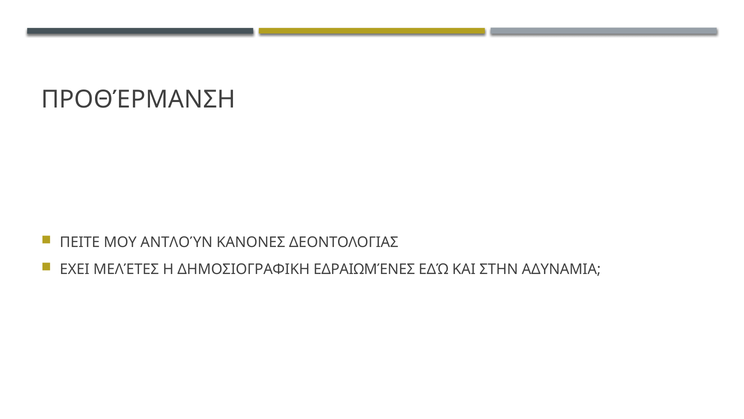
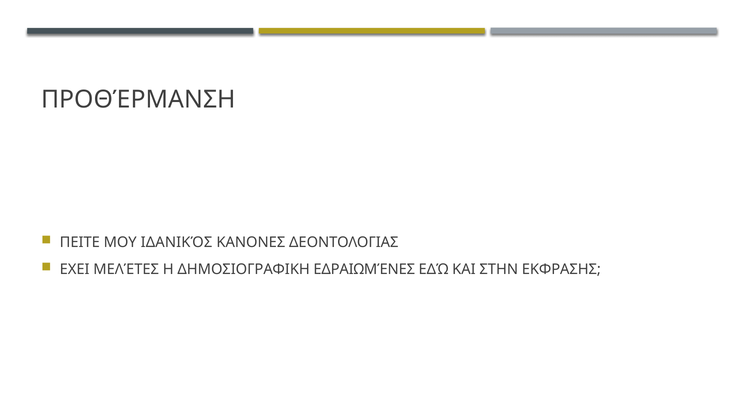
ΑΝΤΛΟΎΝ: ΑΝΤΛΟΎΝ -> ΙΔΑΝΙΚΌΣ
ΑΔΥΝΑΜΙΑ: ΑΔΥΝΑΜΙΑ -> ΕΚΦΡΑΣΗΣ
